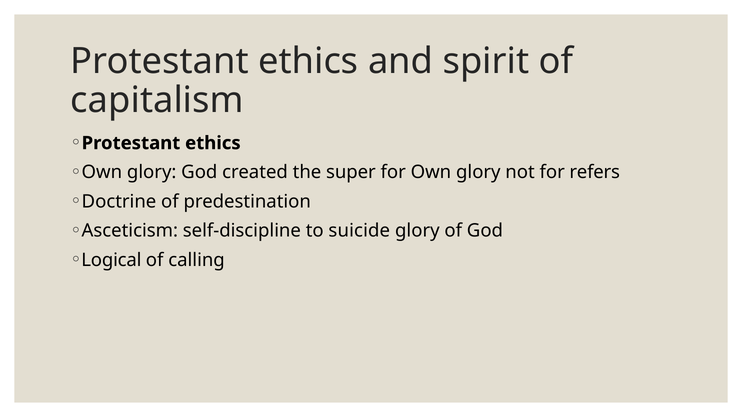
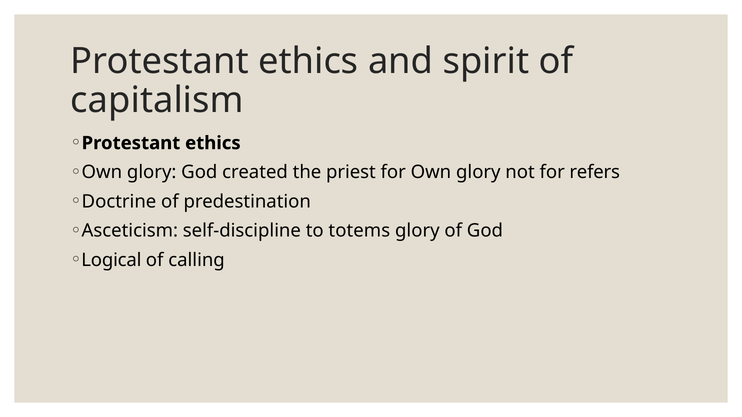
super: super -> priest
suicide: suicide -> totems
